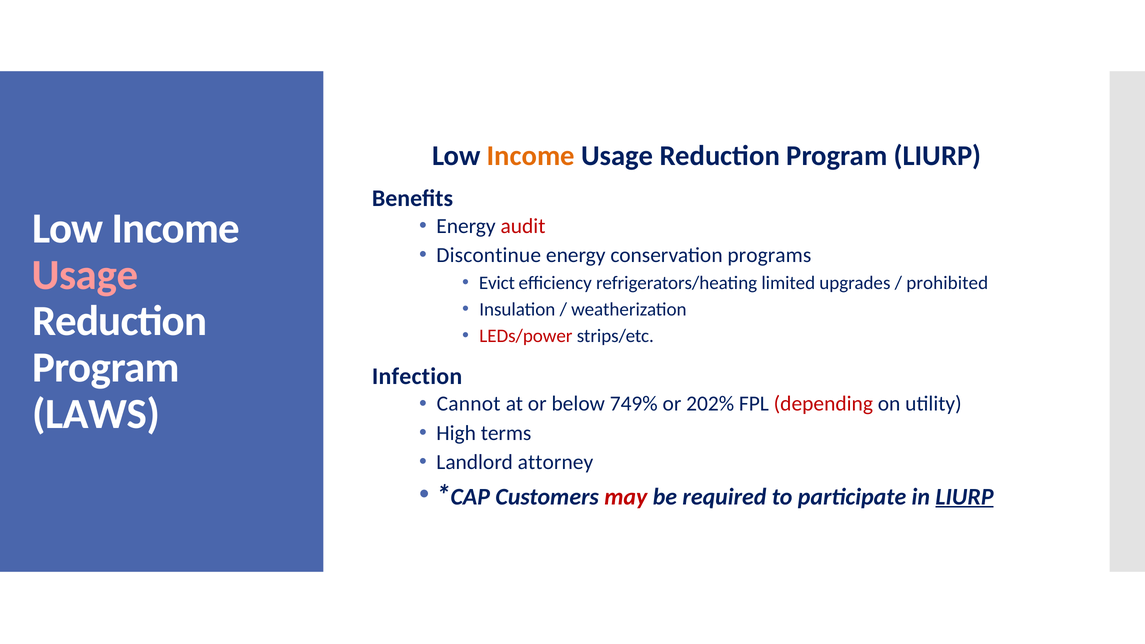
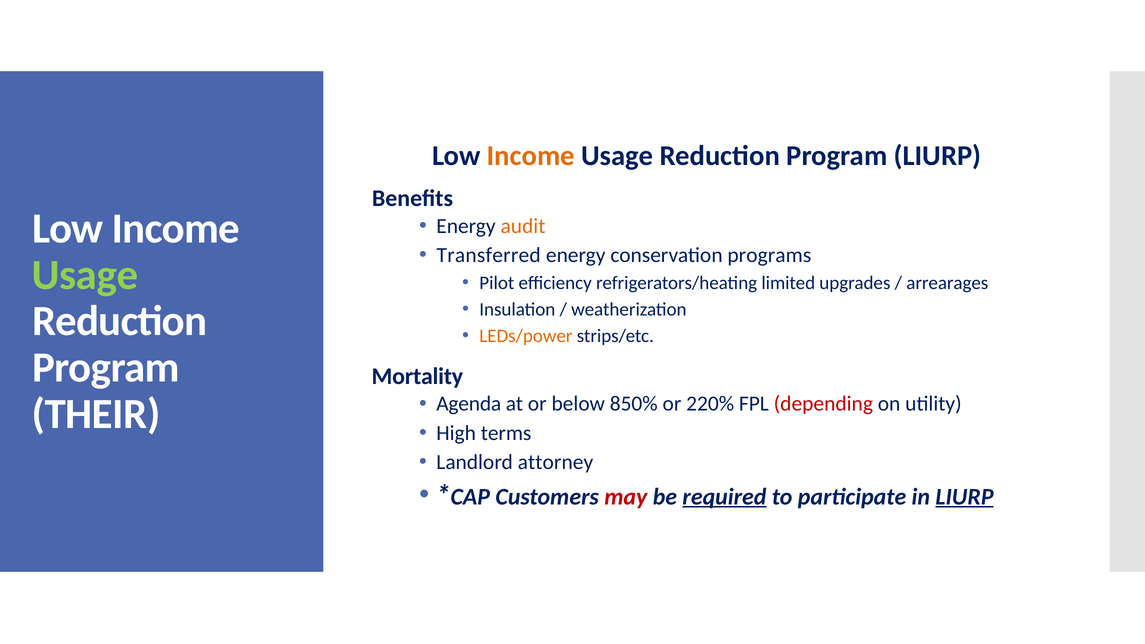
audit colour: red -> orange
Discontinue: Discontinue -> Transferred
Usage at (85, 275) colour: pink -> light green
Evict: Evict -> Pilot
prohibited: prohibited -> arrearages
LEDs/power colour: red -> orange
Infection: Infection -> Mortality
Cannot: Cannot -> Agenda
749%: 749% -> 850%
202%: 202% -> 220%
LAWS: LAWS -> THEIR
required underline: none -> present
